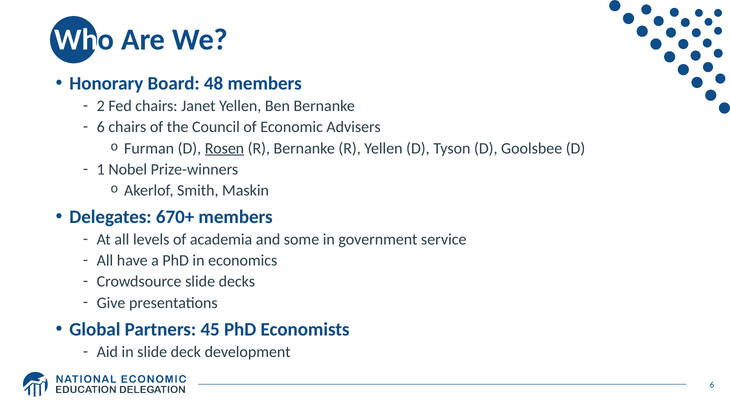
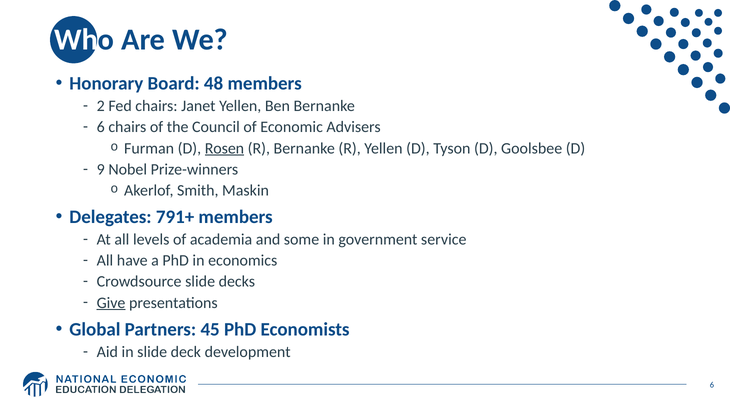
1: 1 -> 9
670+: 670+ -> 791+
Give underline: none -> present
